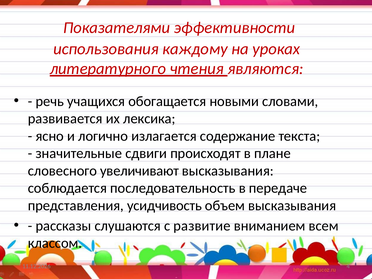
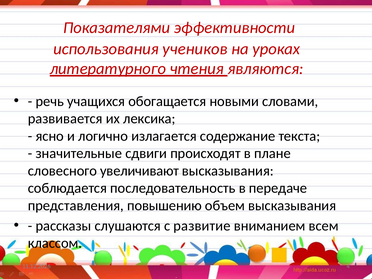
каждому: каждому -> учеников
усидчивость: усидчивость -> повышению
